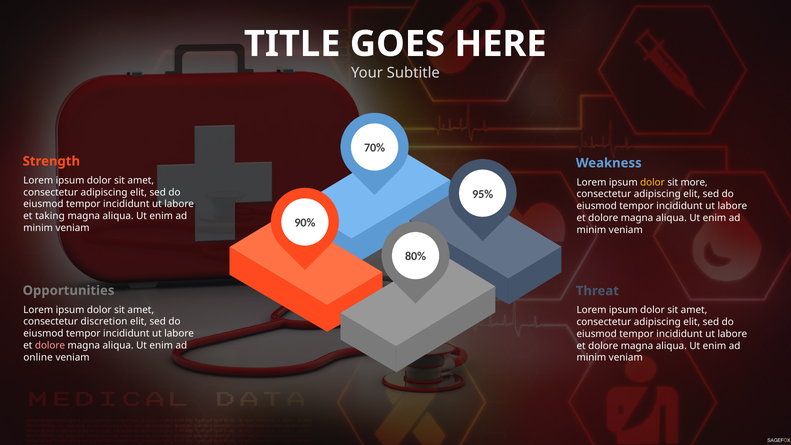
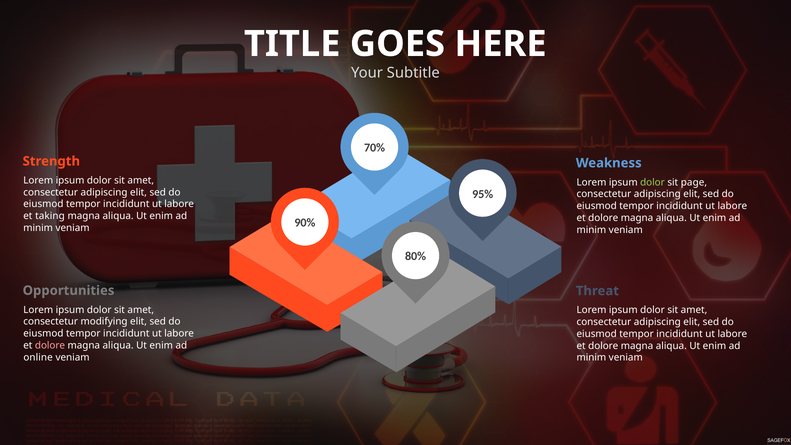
dolor at (652, 182) colour: yellow -> light green
more: more -> page
discretion: discretion -> modifying
